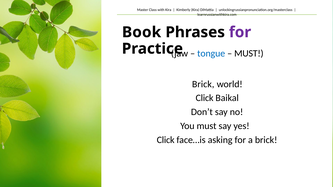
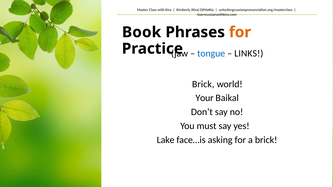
for at (240, 32) colour: purple -> orange
MUST at (249, 53): MUST -> LINKS
Click at (205, 98): Click -> Your
Click at (166, 140): Click -> Lake
